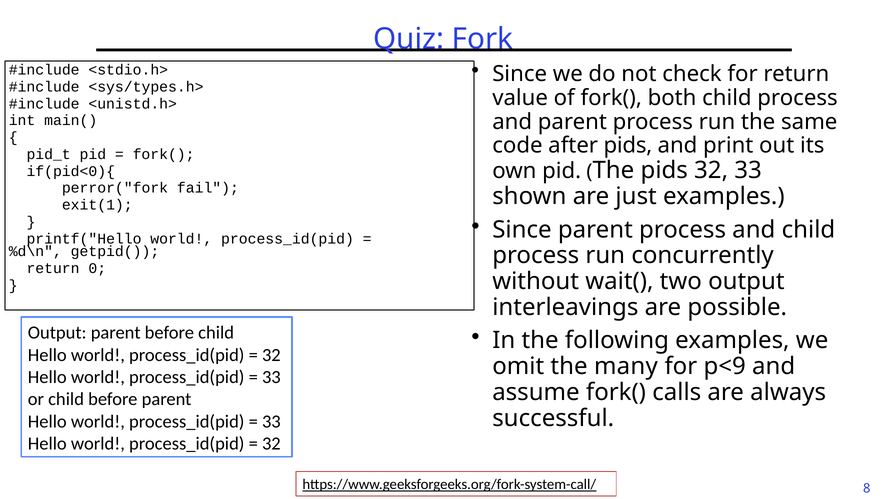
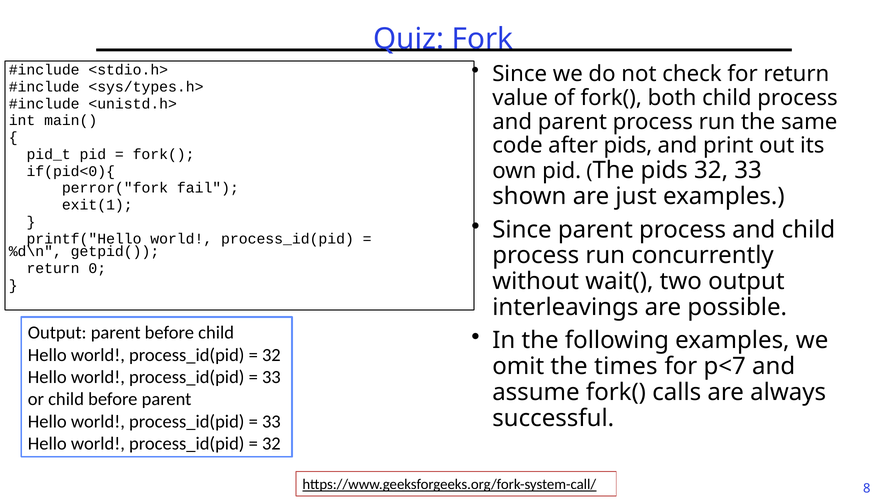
many: many -> times
p<9: p<9 -> p<7
